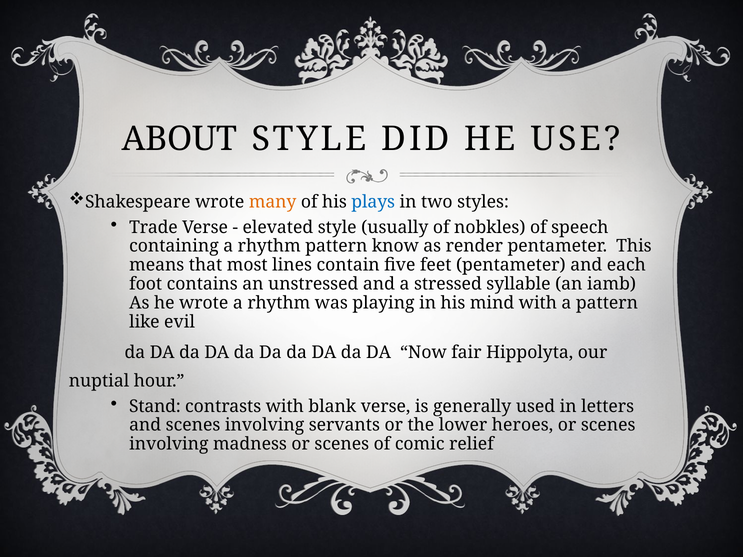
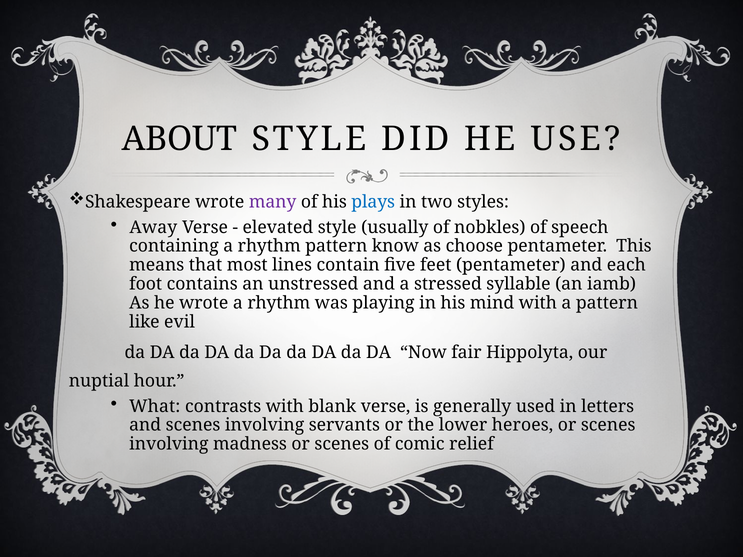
many colour: orange -> purple
Trade: Trade -> Away
render: render -> choose
Stand: Stand -> What
